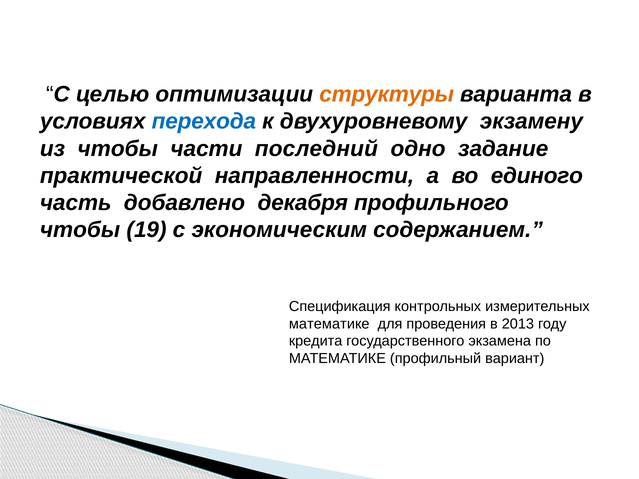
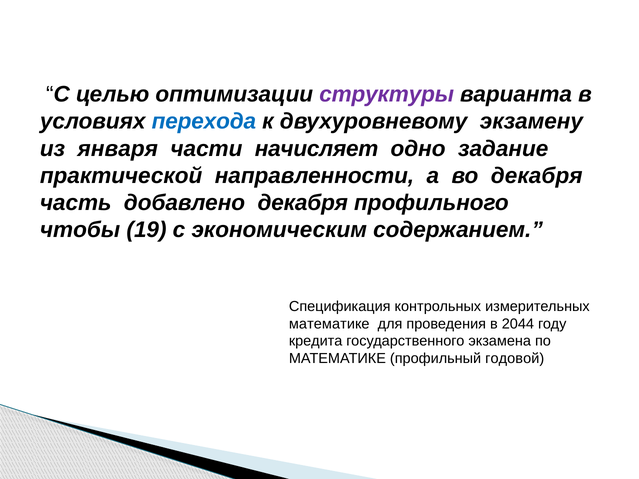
структуры colour: orange -> purple
из чтобы: чтобы -> января
последний: последний -> начисляет
во единого: единого -> декабря
2013: 2013 -> 2044
вариант: вариант -> годовой
